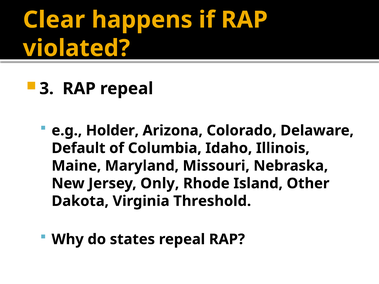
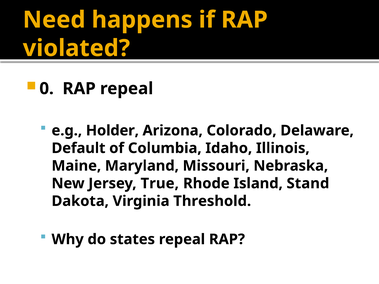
Clear: Clear -> Need
3: 3 -> 0
Only: Only -> True
Other: Other -> Stand
